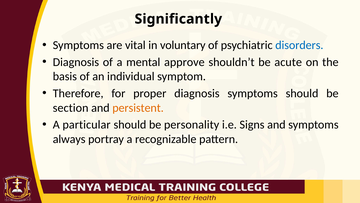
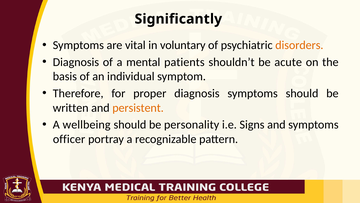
disorders colour: blue -> orange
approve: approve -> patients
section: section -> written
particular: particular -> wellbeing
always: always -> officer
